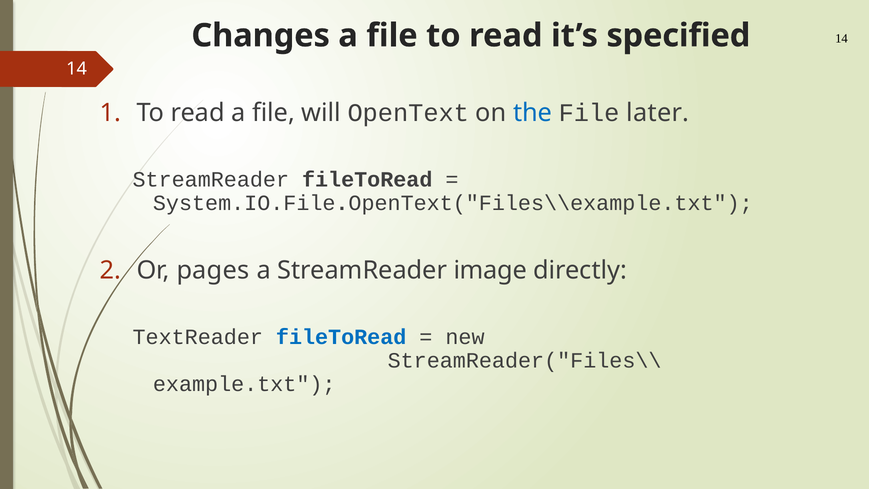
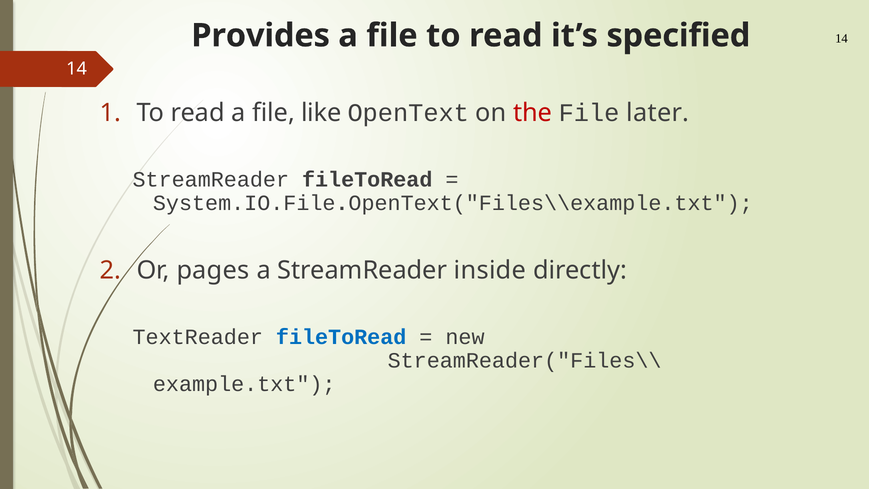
Changes: Changes -> Provides
will: will -> like
the colour: blue -> red
image: image -> inside
